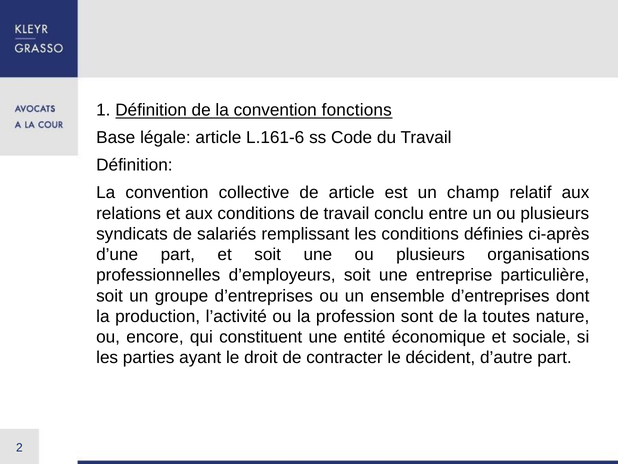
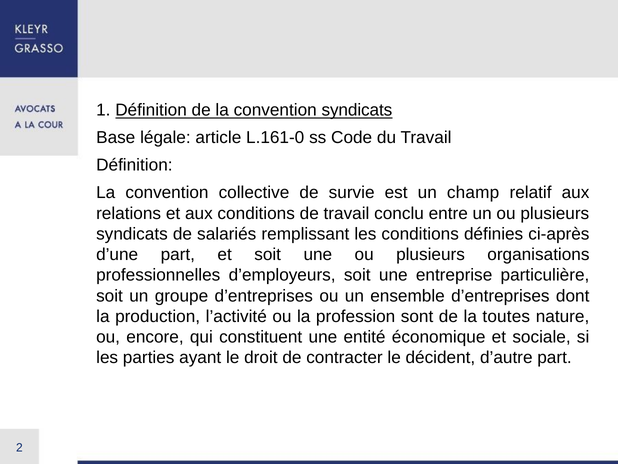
convention fonctions: fonctions -> syndicats
L.161-6: L.161-6 -> L.161-0
de article: article -> survie
